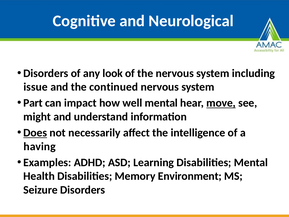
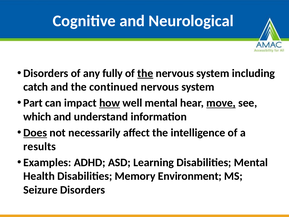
look: look -> fully
the at (145, 73) underline: none -> present
issue: issue -> catch
how underline: none -> present
might: might -> which
having: having -> results
